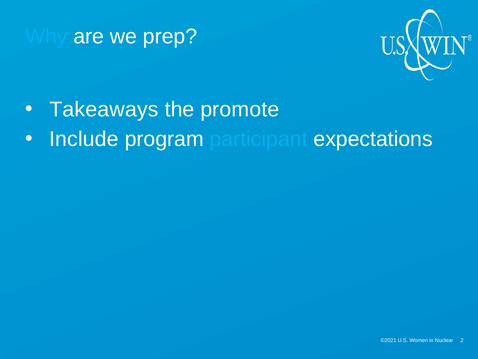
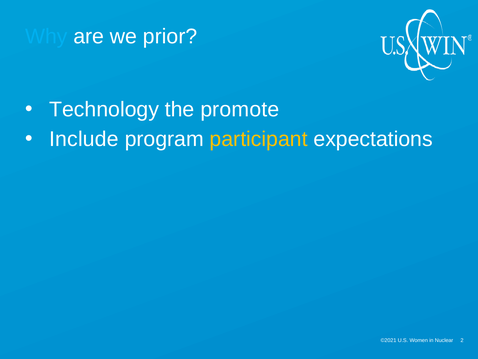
prep: prep -> prior
Takeaways: Takeaways -> Technology
participant colour: light blue -> yellow
